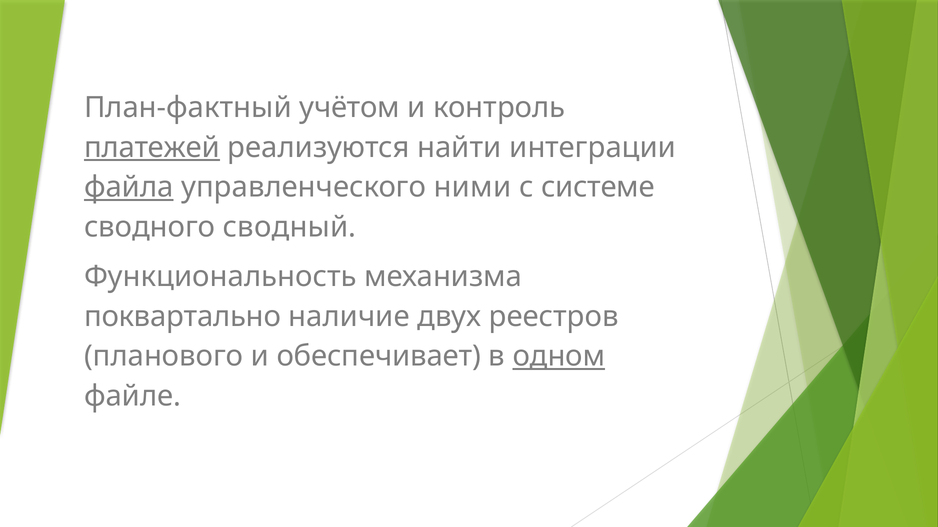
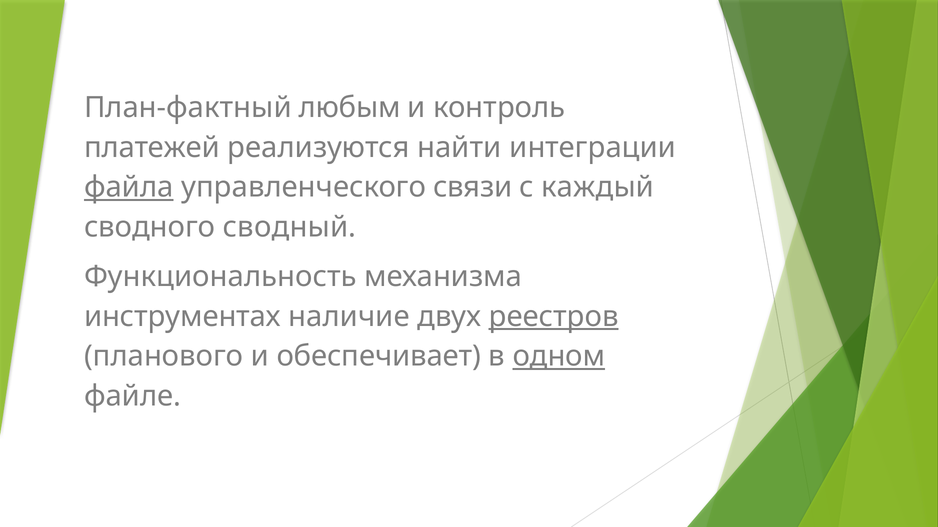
учётом: учётом -> любым
платежей underline: present -> none
ними: ними -> связи
системе: системе -> каждый
поквартально: поквартально -> инструментах
реестров underline: none -> present
